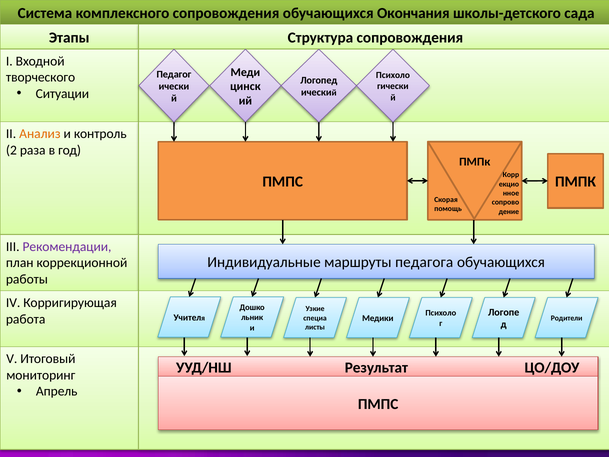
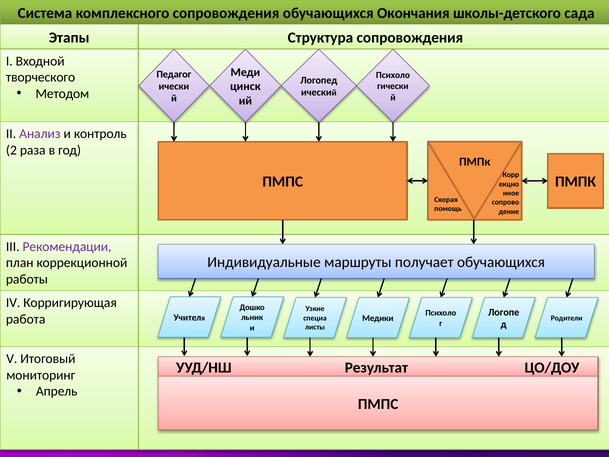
Ситуации: Ситуации -> Методом
Анализ colour: orange -> purple
педагога: педагога -> получает
